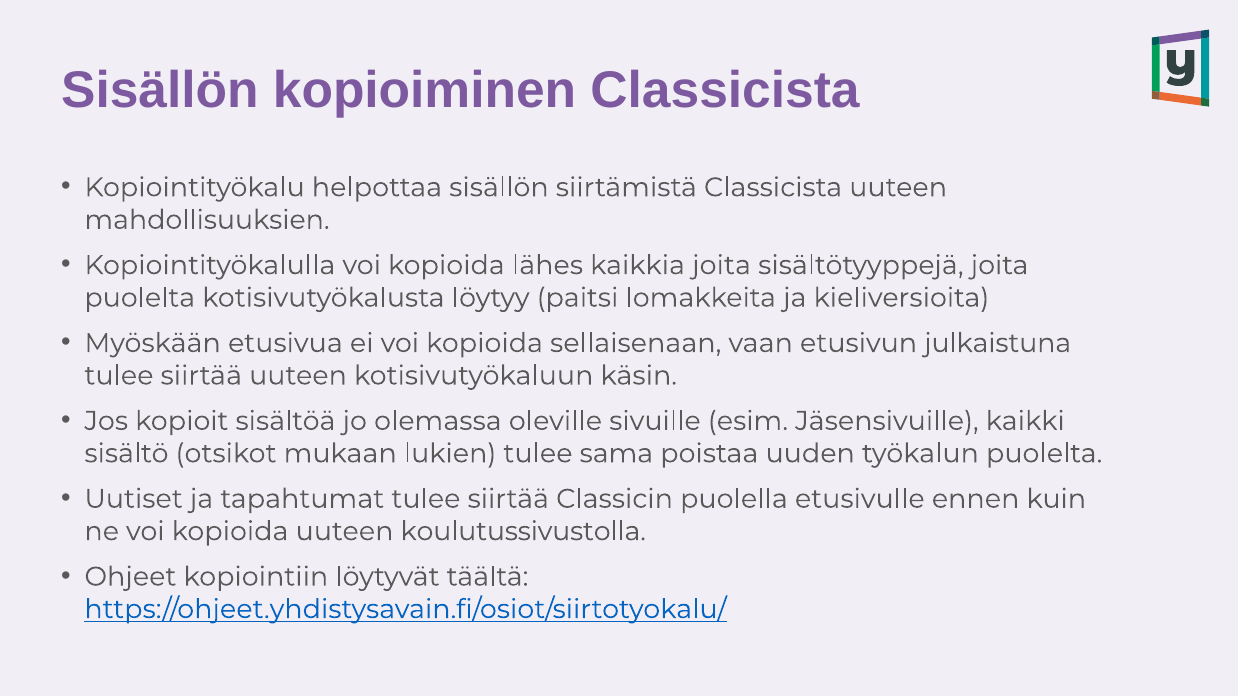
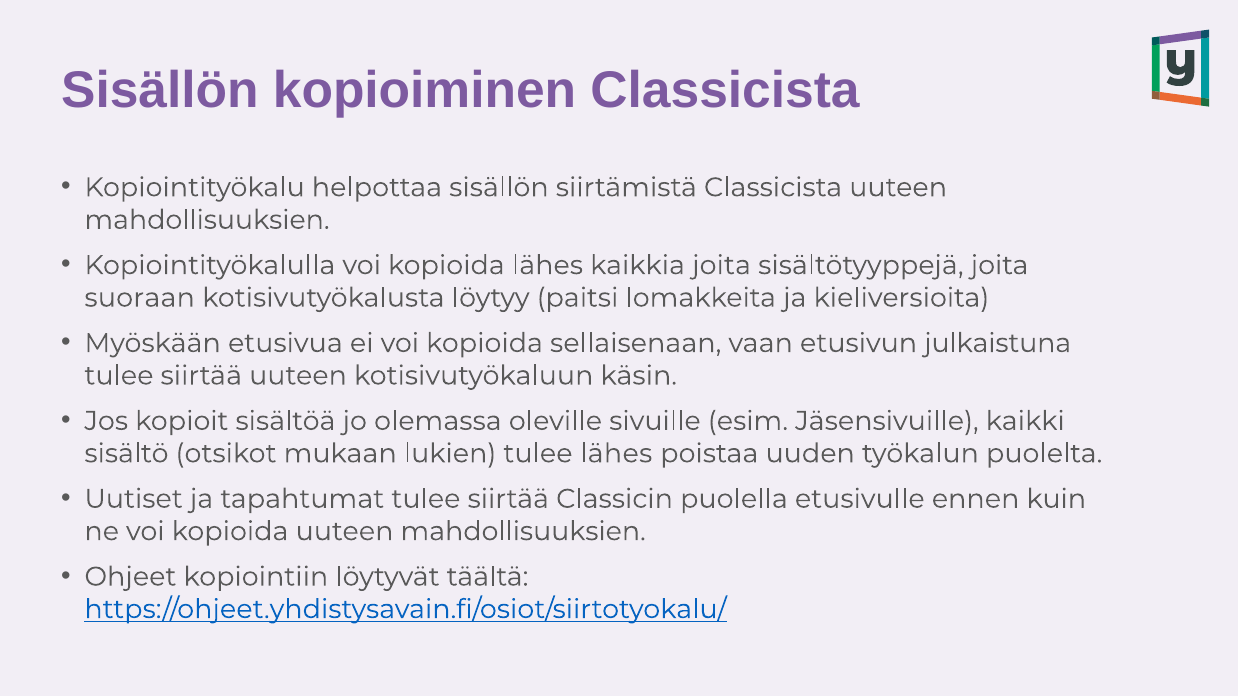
puolelta at (140, 298): puolelta -> suoraan
tulee sama: sama -> lähes
kopioida uuteen koulutussivustolla: koulutussivustolla -> mahdollisuuksien
